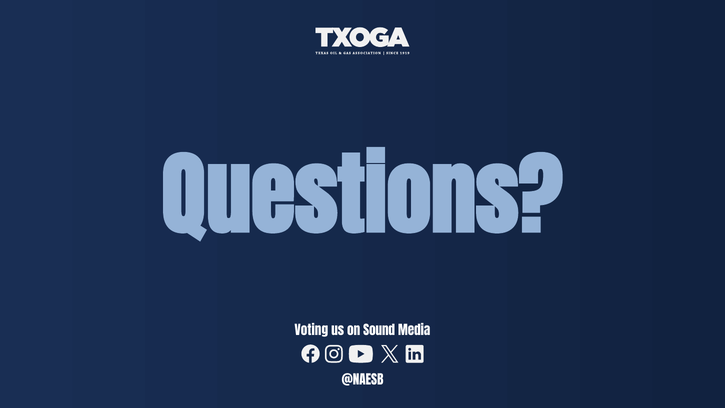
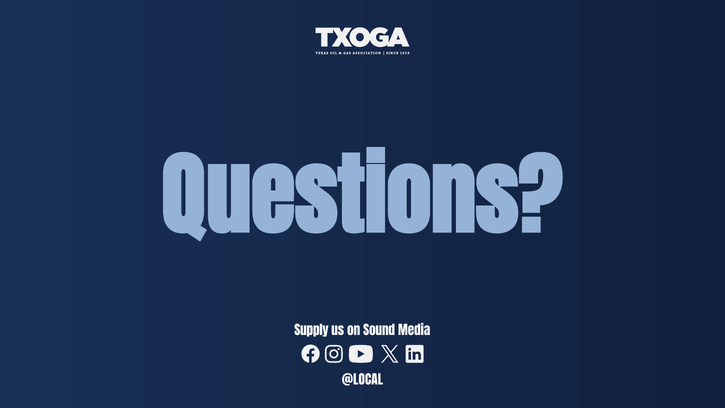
Voting: Voting -> Supply
@NAESB: @NAESB -> @LOCAL
